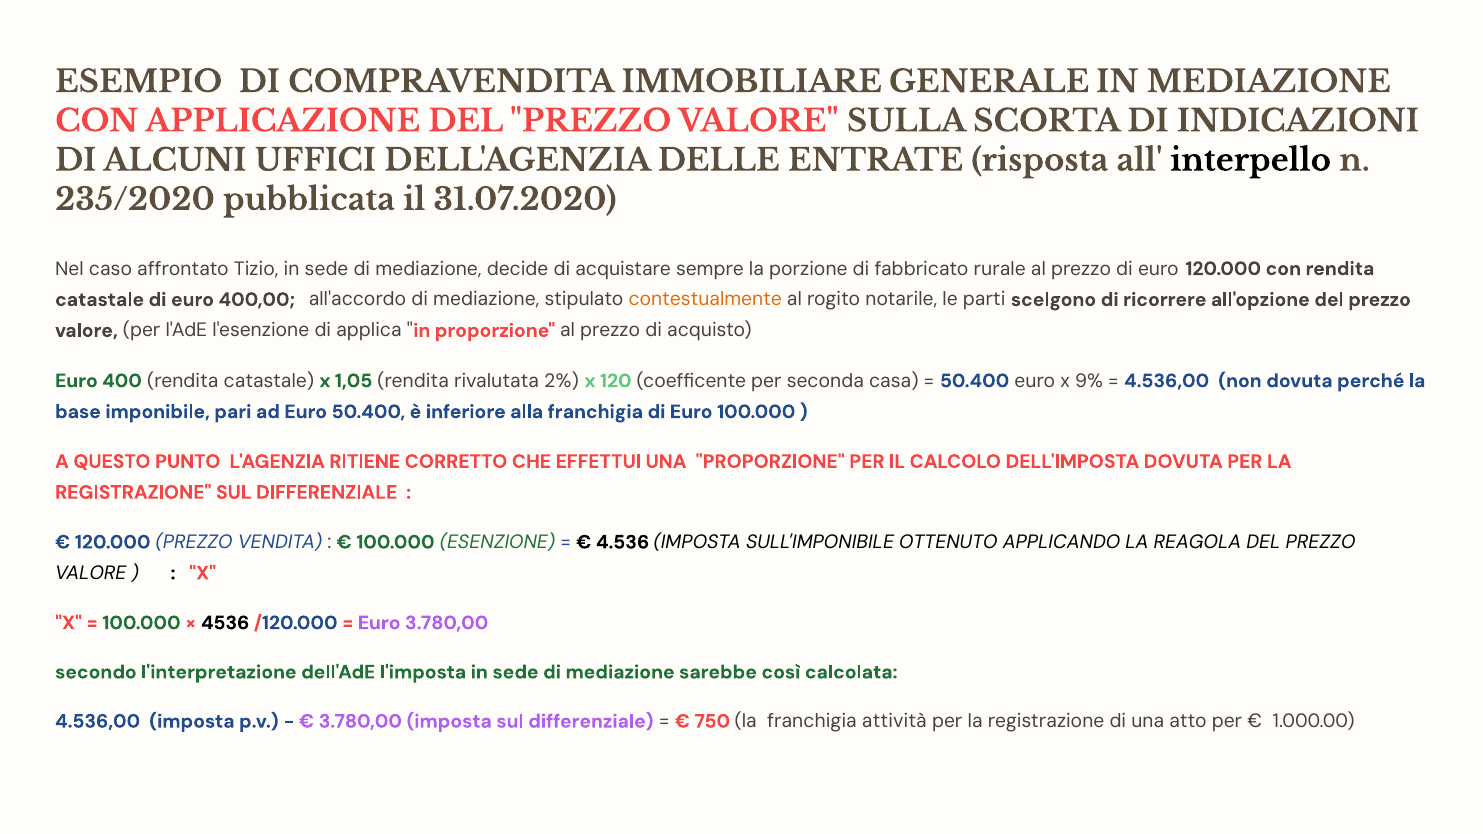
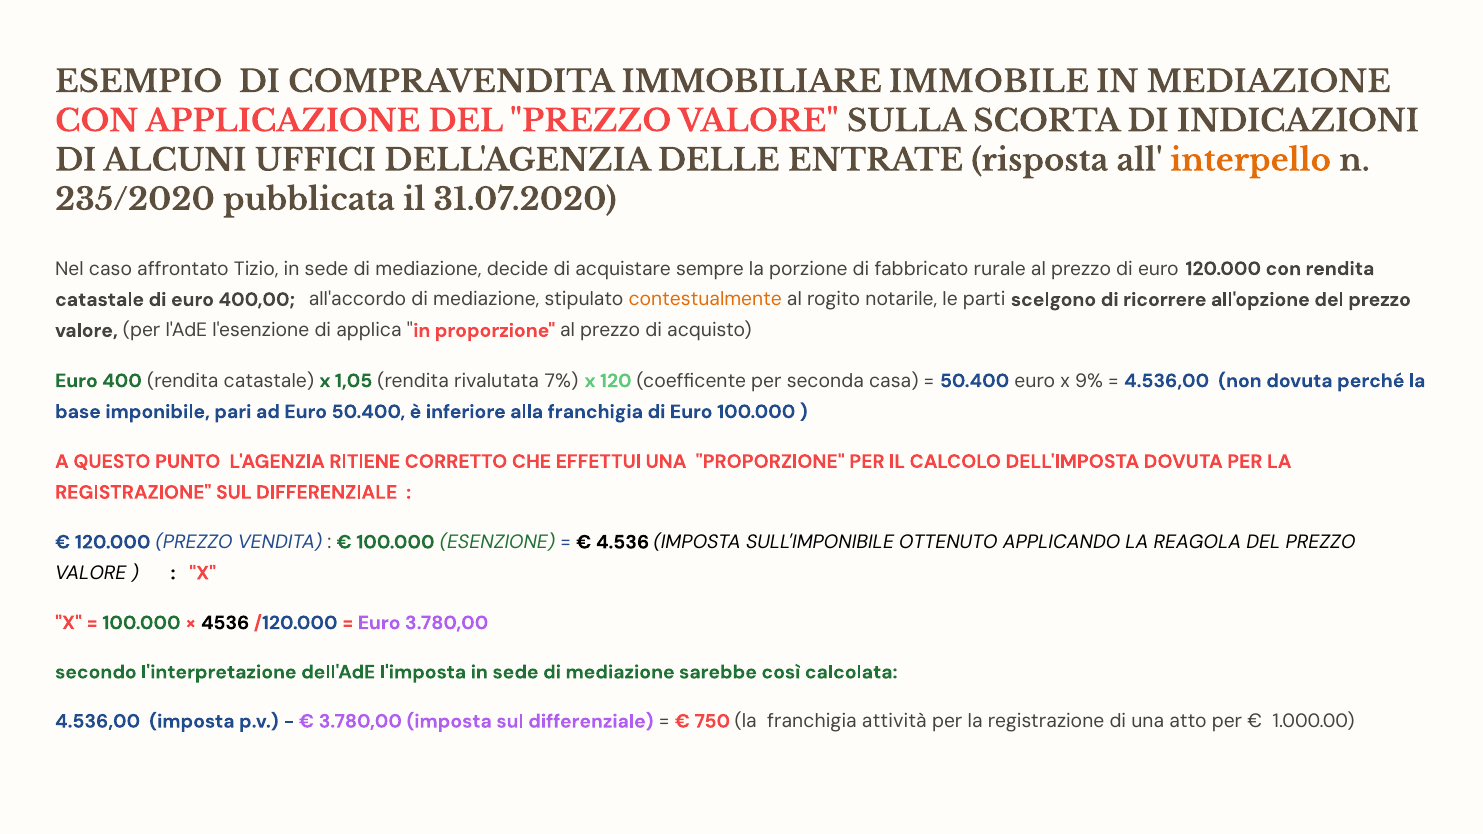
GENERALE: GENERALE -> IMMOBILE
interpello colour: black -> orange
2%: 2% -> 7%
